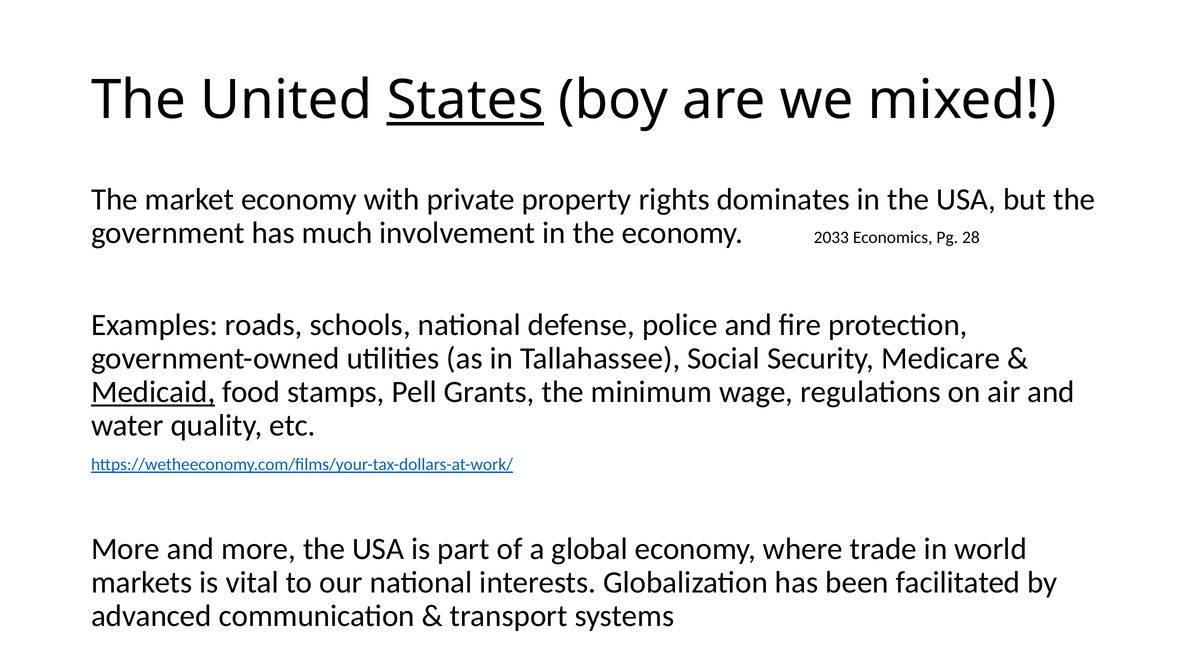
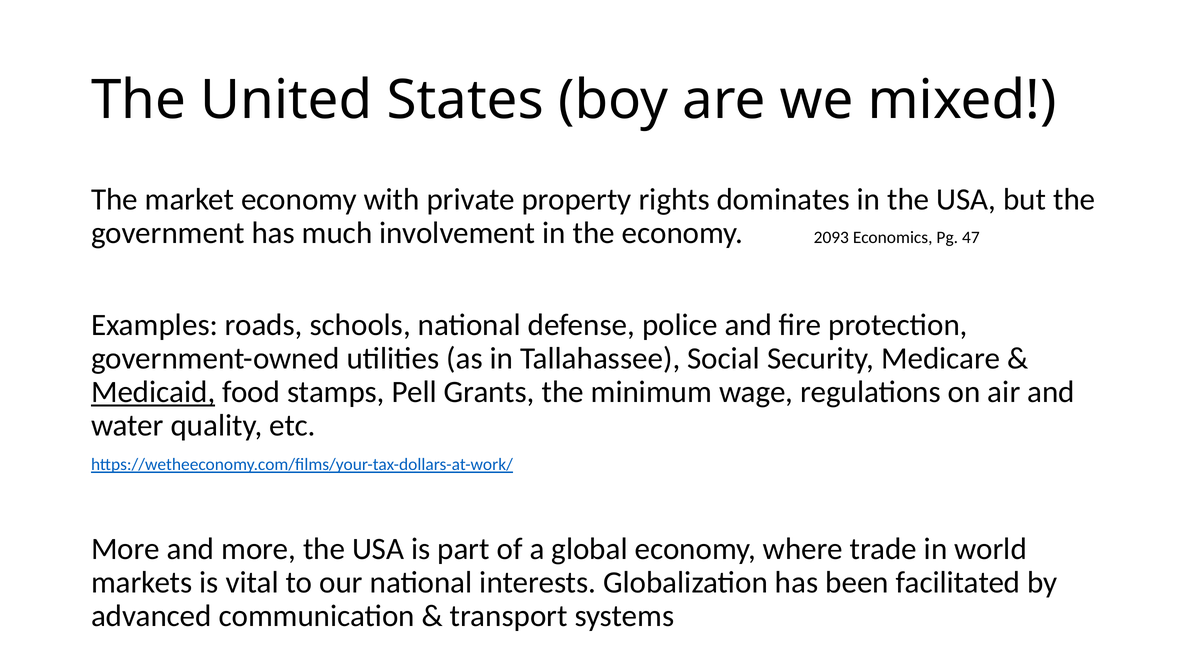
States underline: present -> none
2033: 2033 -> 2093
28: 28 -> 47
